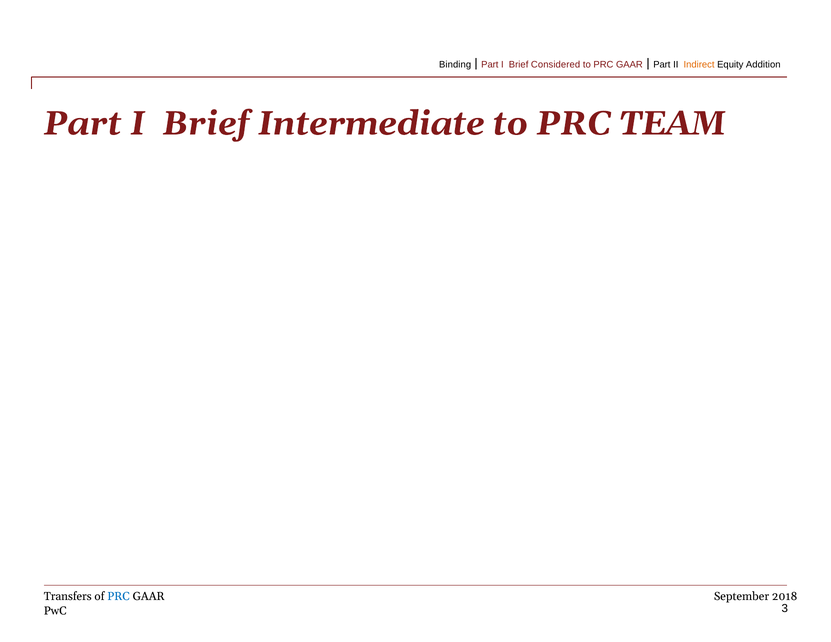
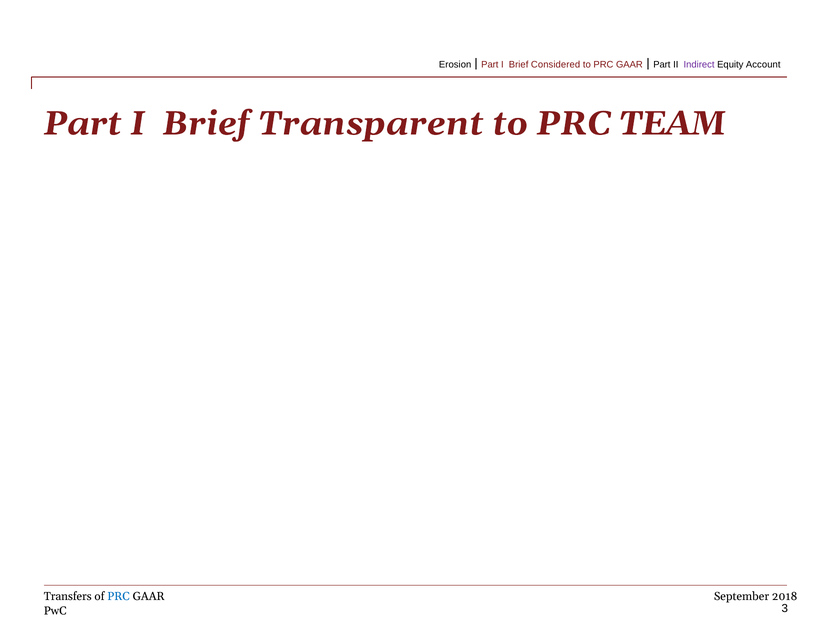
Binding: Binding -> Erosion
Indirect colour: orange -> purple
Addition: Addition -> Account
Intermediate: Intermediate -> Transparent
